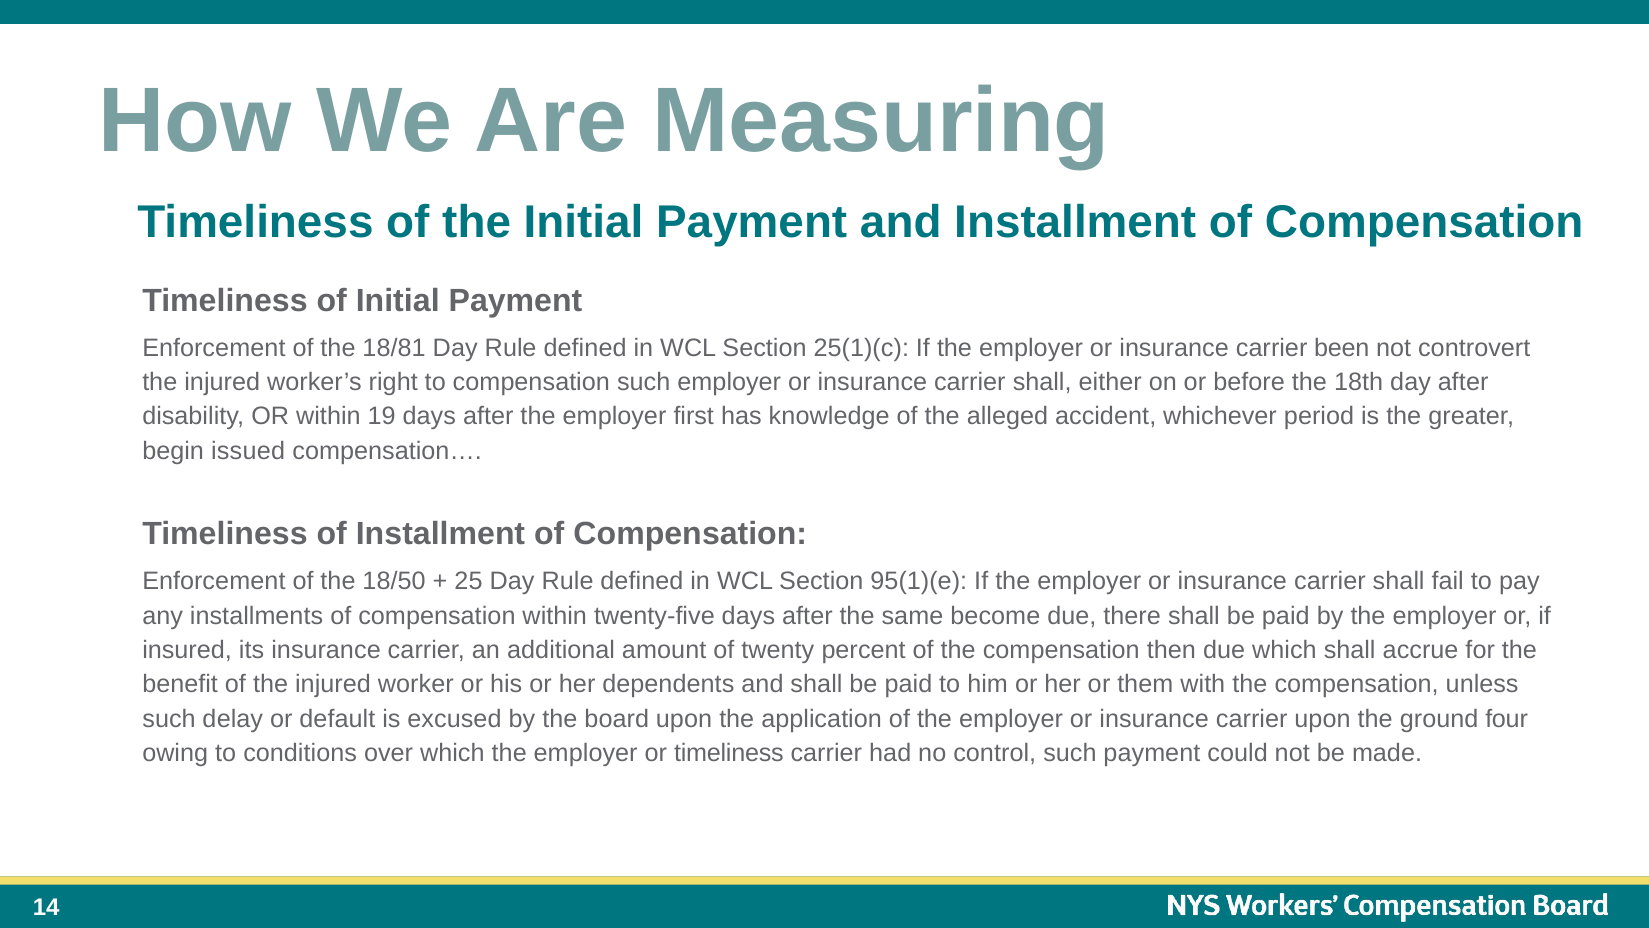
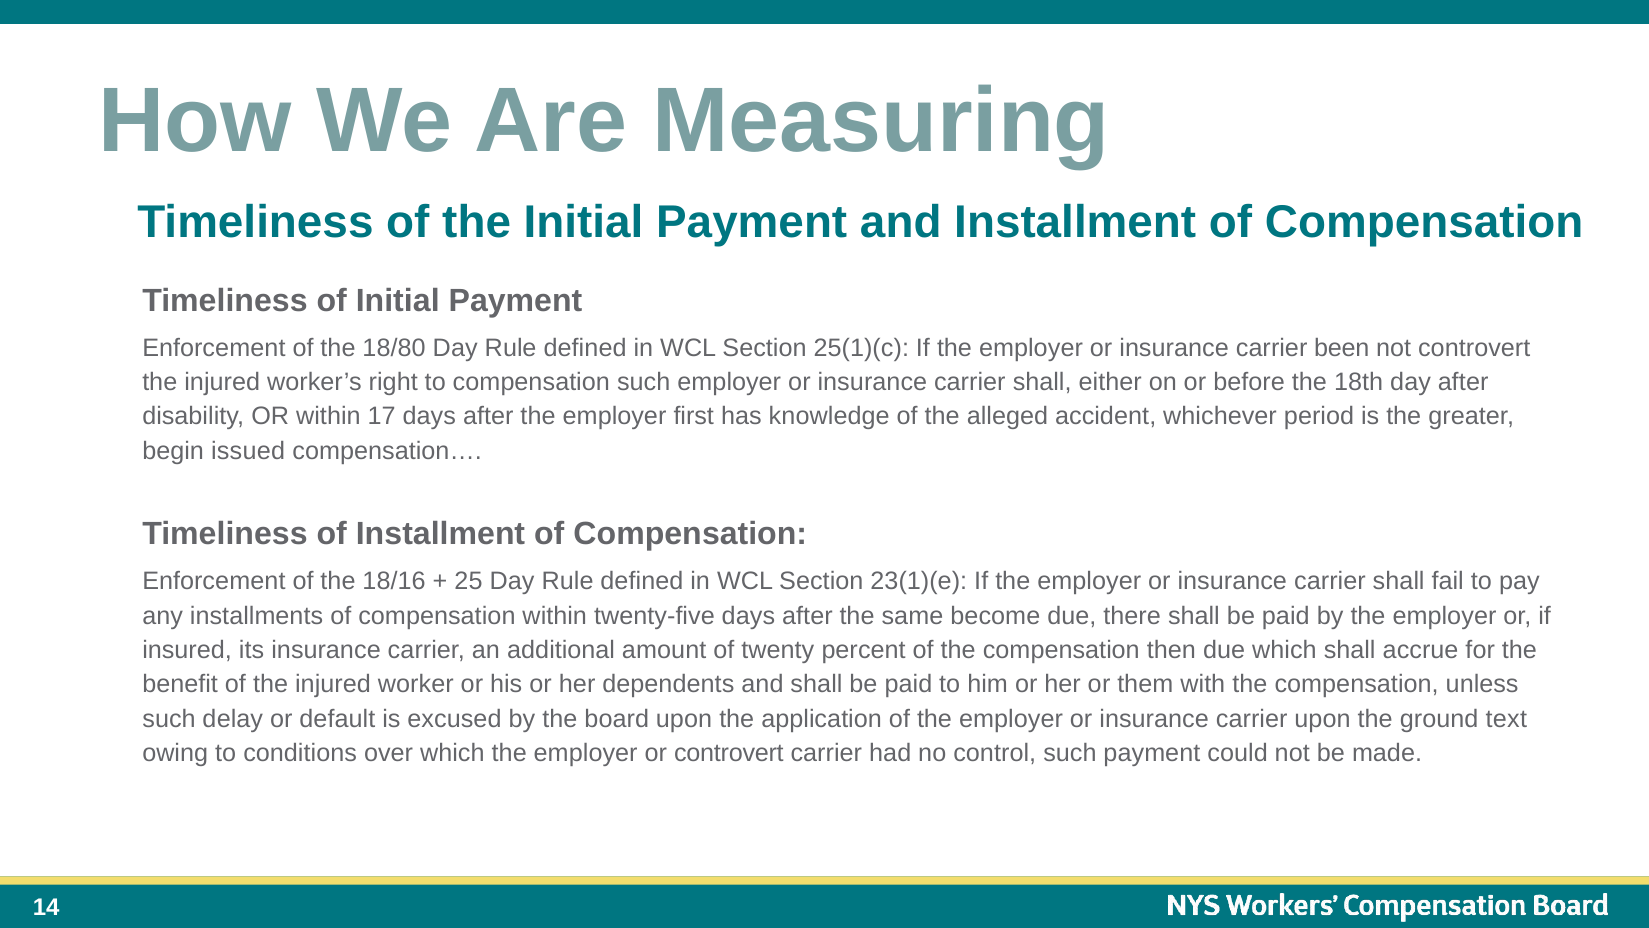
18/81: 18/81 -> 18/80
19: 19 -> 17
18/50: 18/50 -> 18/16
95(1)(e: 95(1)(e -> 23(1)(e
four: four -> text
or timeliness: timeliness -> controvert
